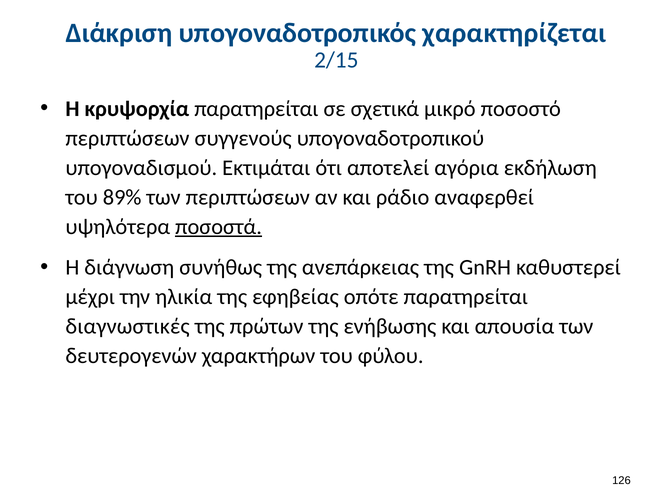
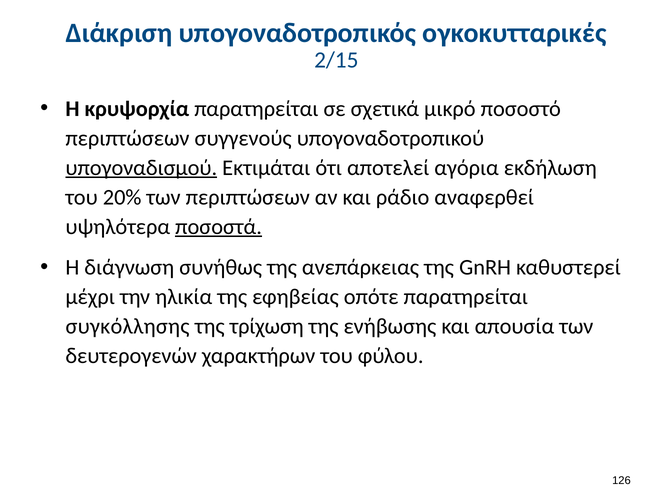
χαρακτηρίζεται: χαρακτηρίζεται -> ογκοκυτταρικές
υπογοναδισμού underline: none -> present
89%: 89% -> 20%
διαγνωστικές: διαγνωστικές -> συγκόλλησης
πρώτων: πρώτων -> τρίχωση
